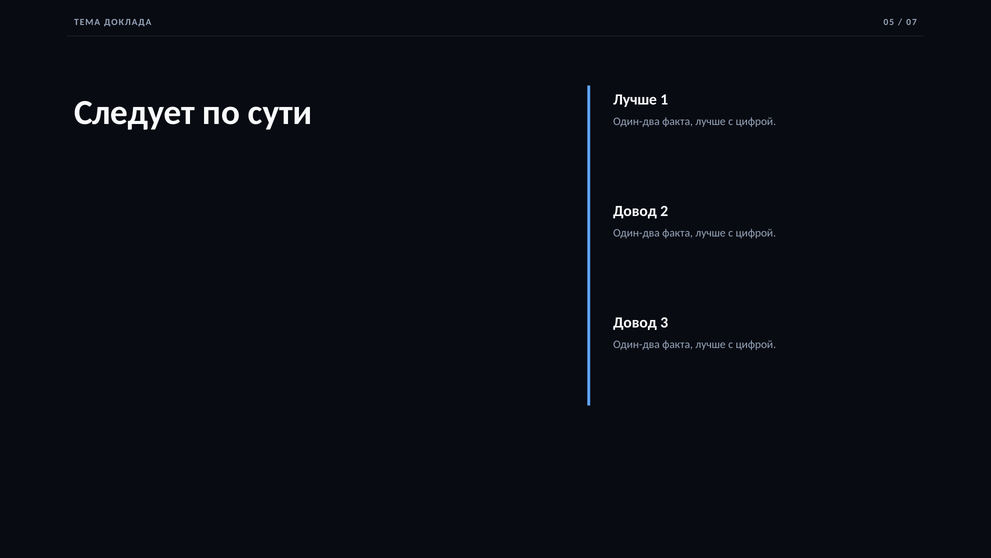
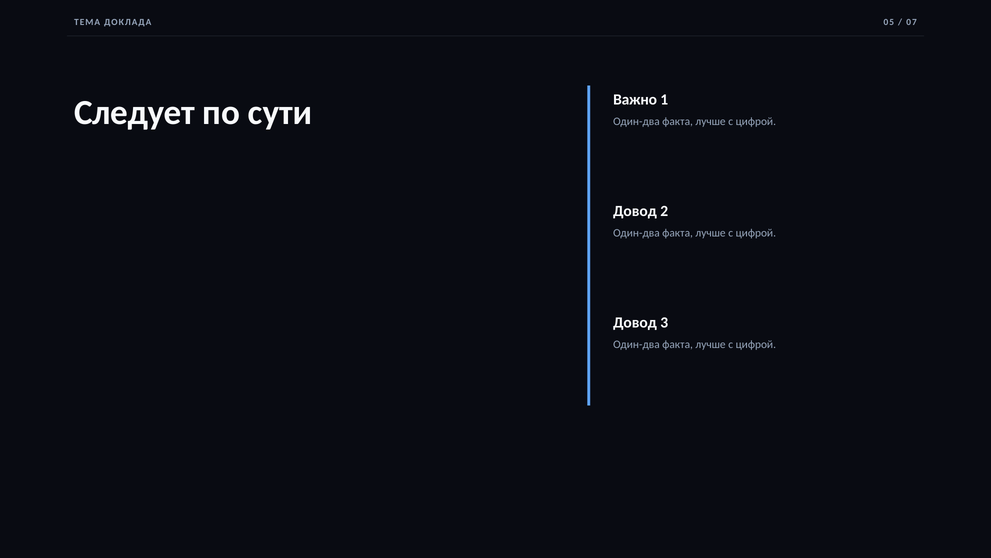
сути Лучше: Лучше -> Важно
